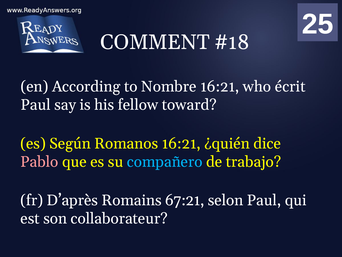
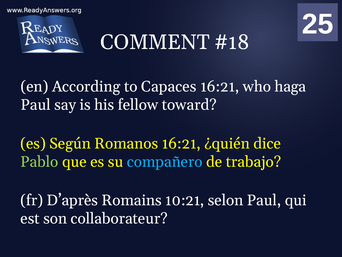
Nombre: Nombre -> Capaces
écrit: écrit -> haga
Pablo colour: pink -> light green
67:21: 67:21 -> 10:21
